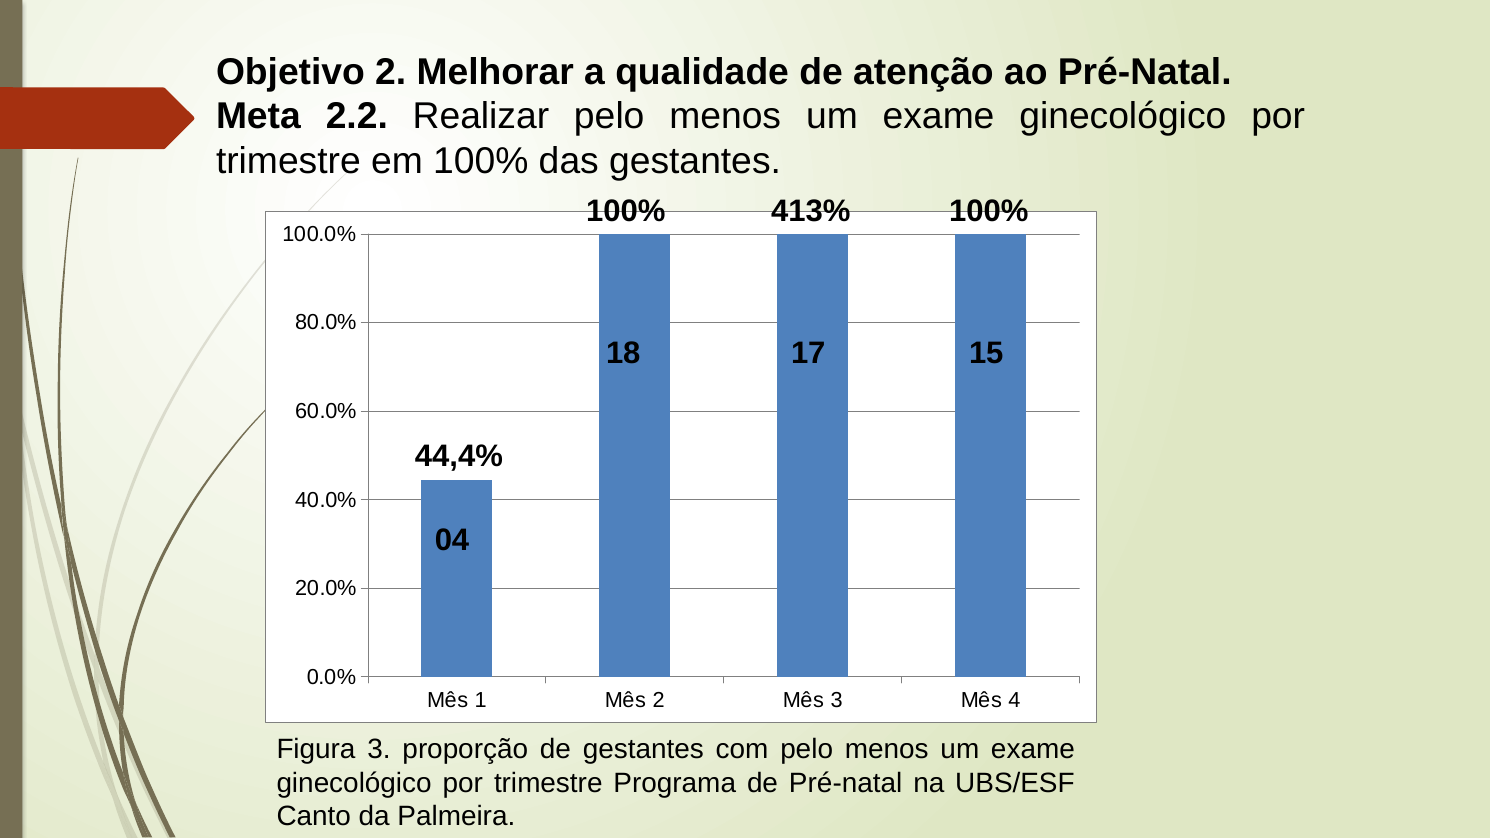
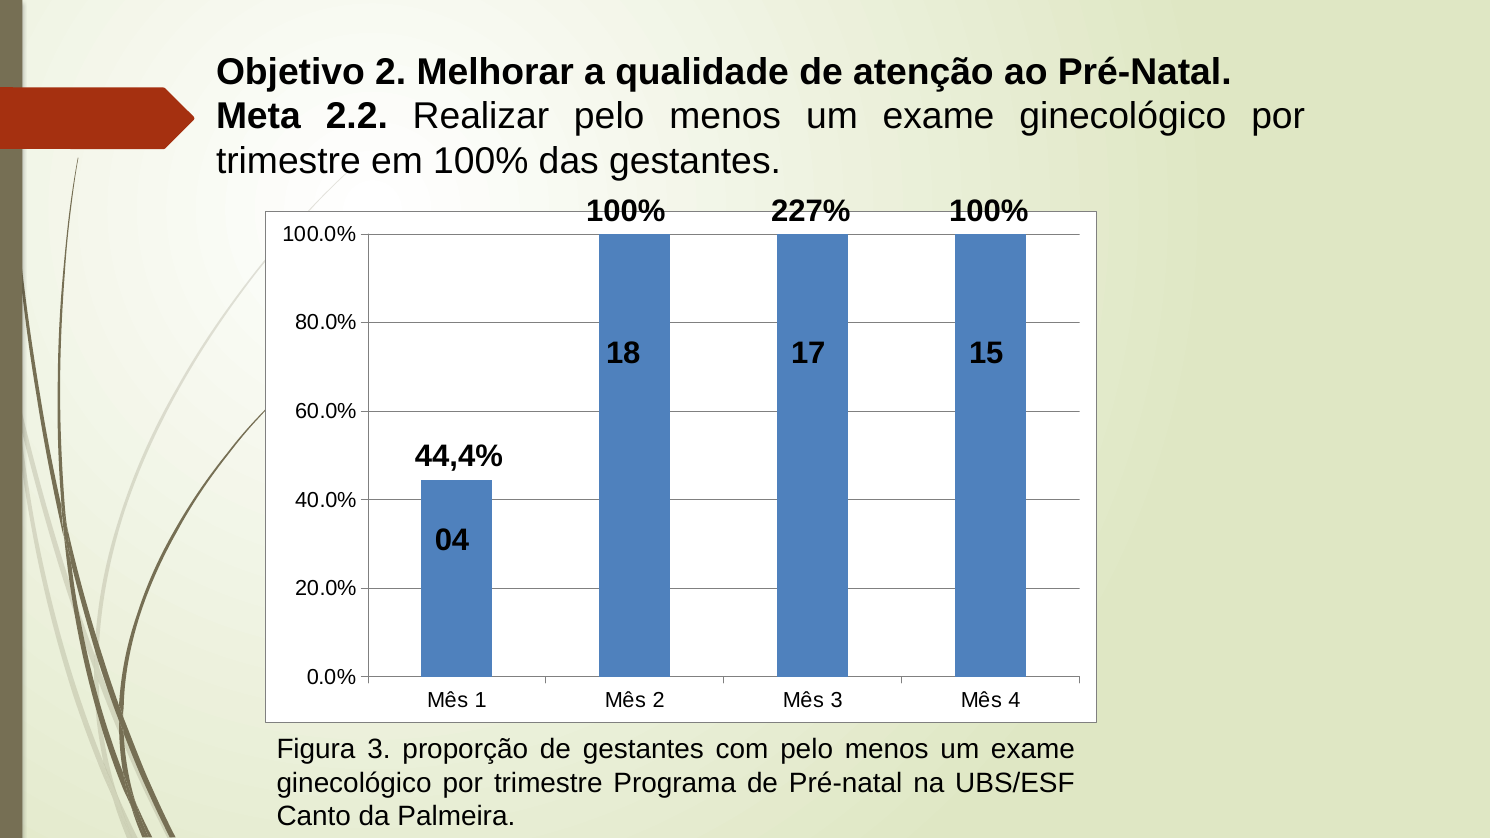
413%: 413% -> 227%
